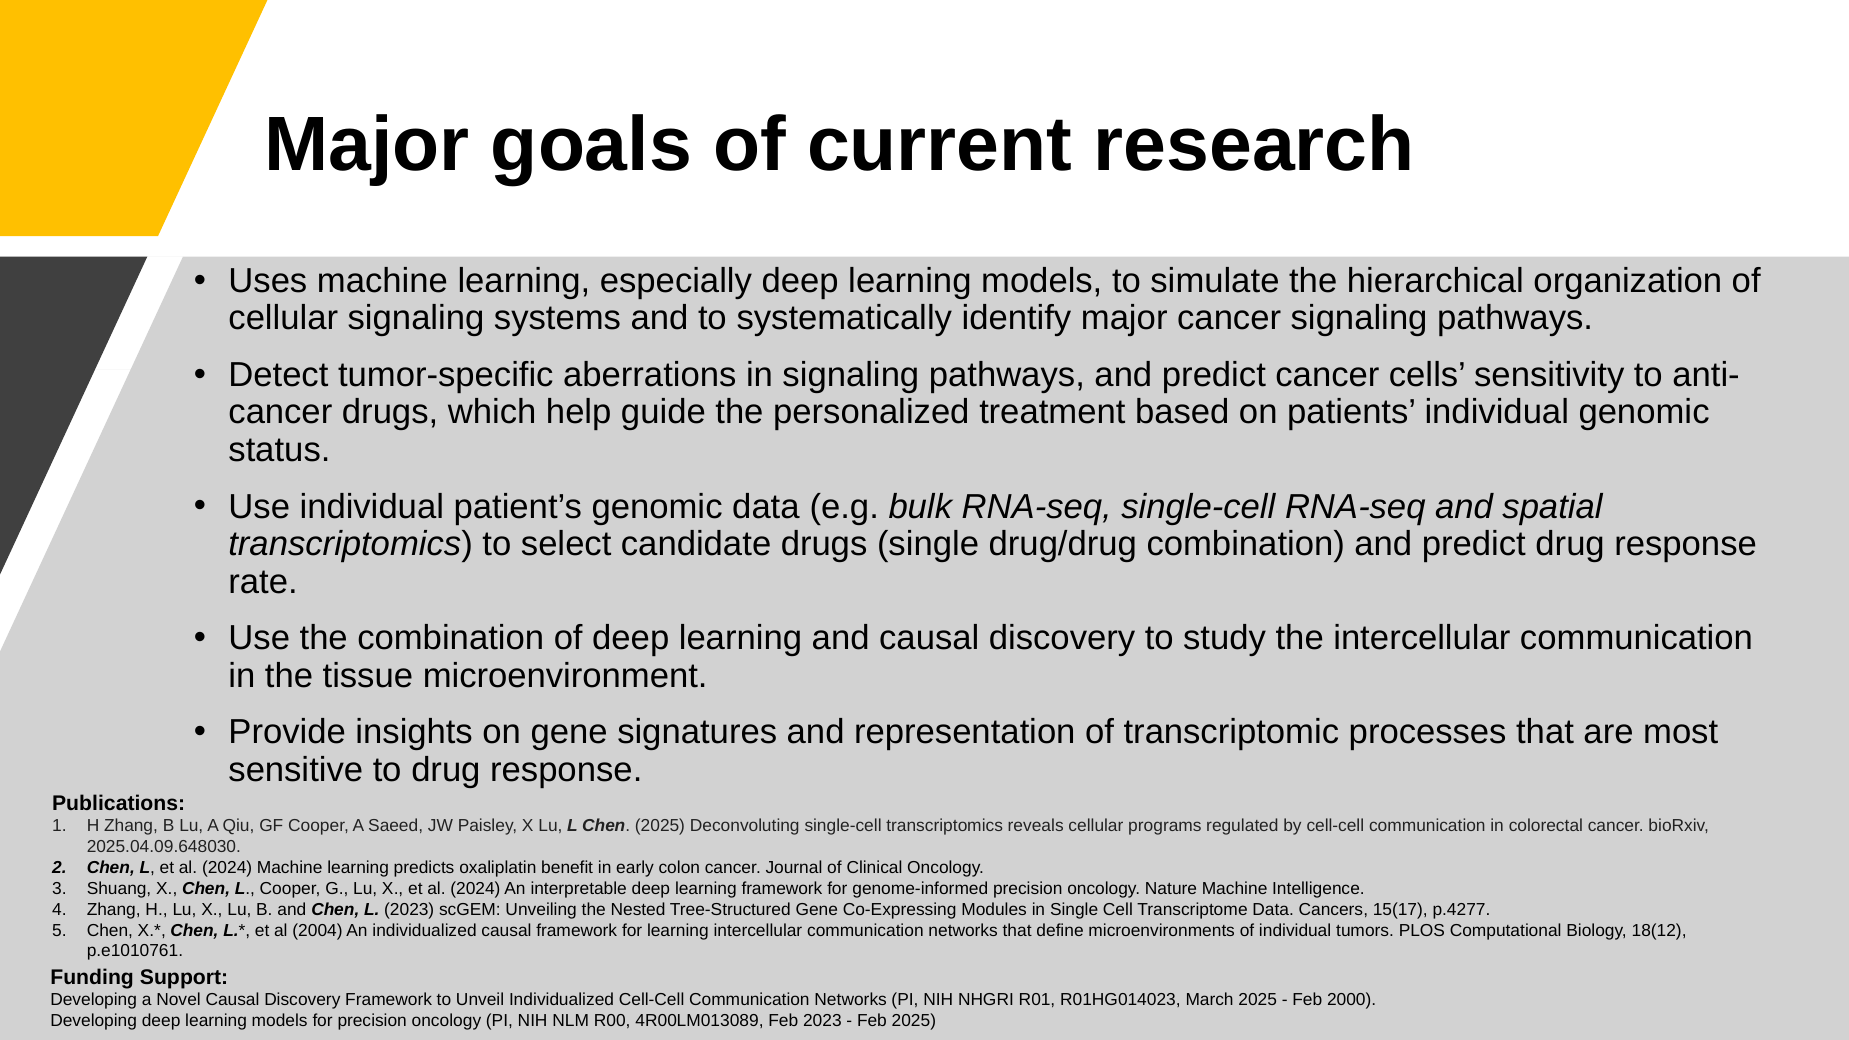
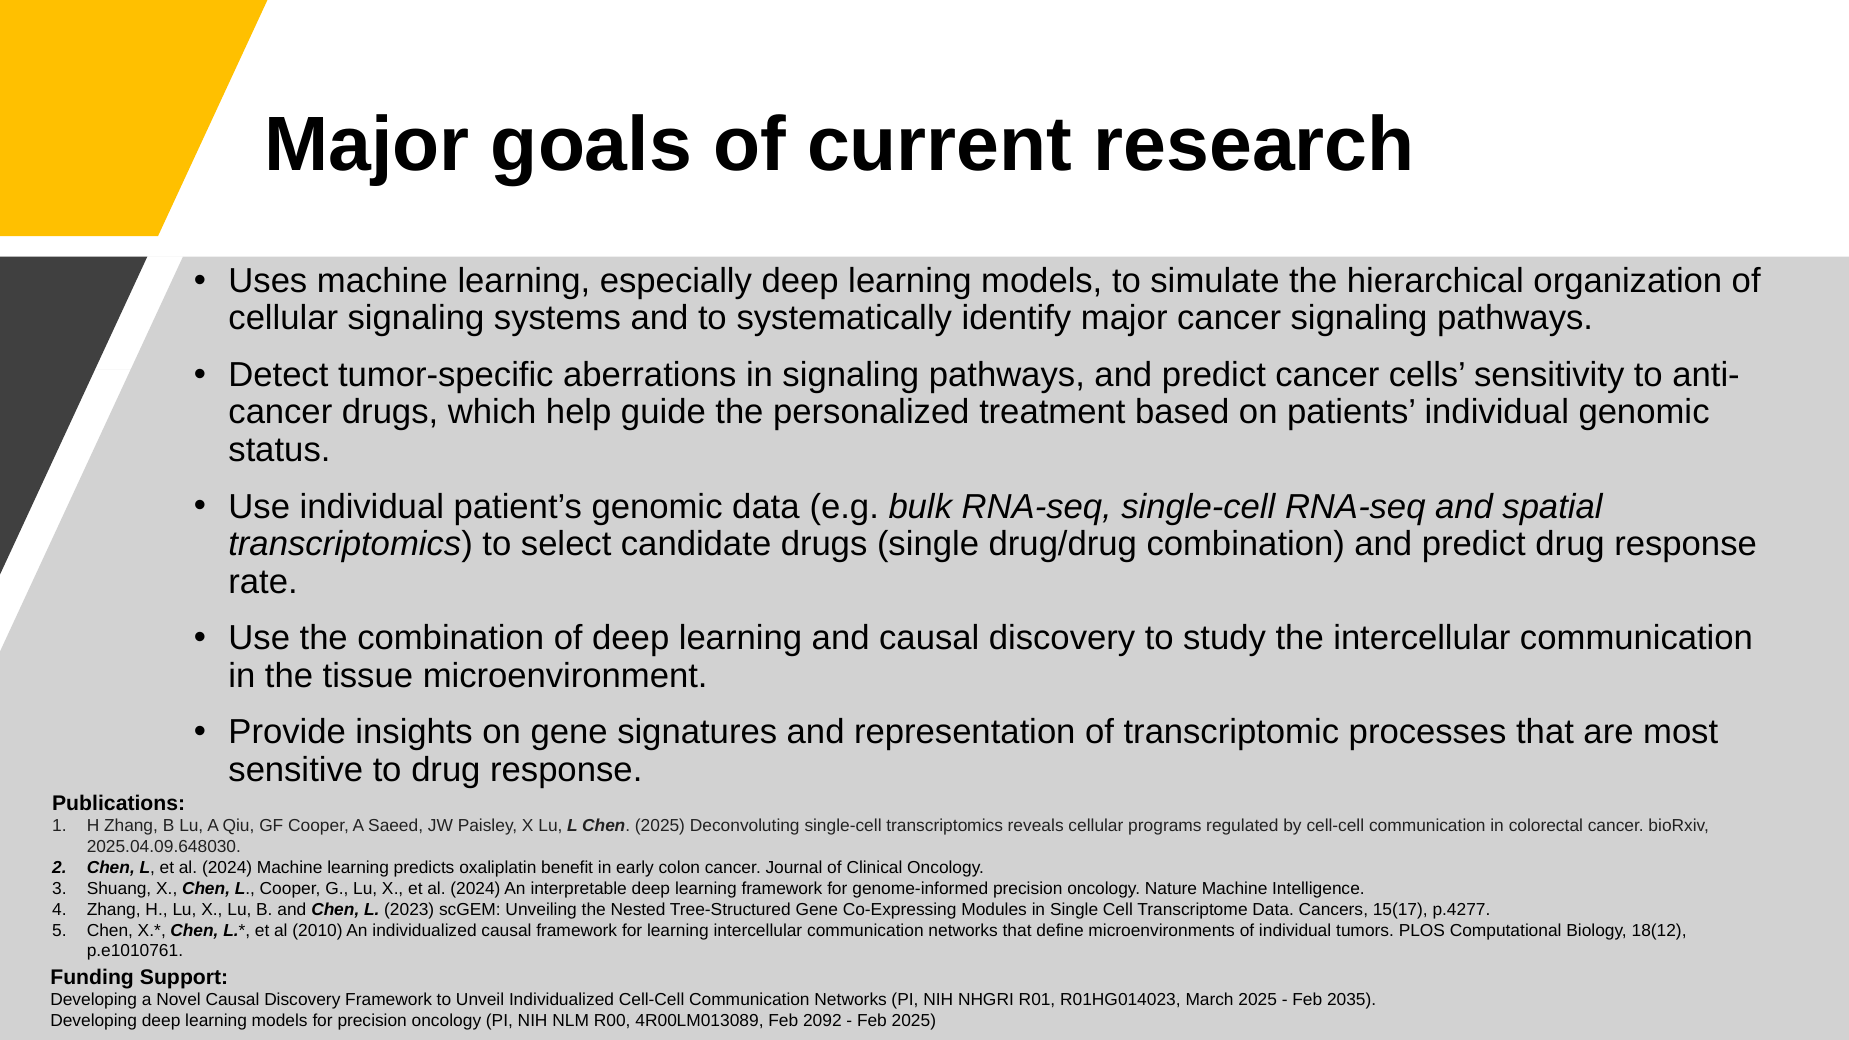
2004: 2004 -> 2010
2000: 2000 -> 2035
Feb 2023: 2023 -> 2092
